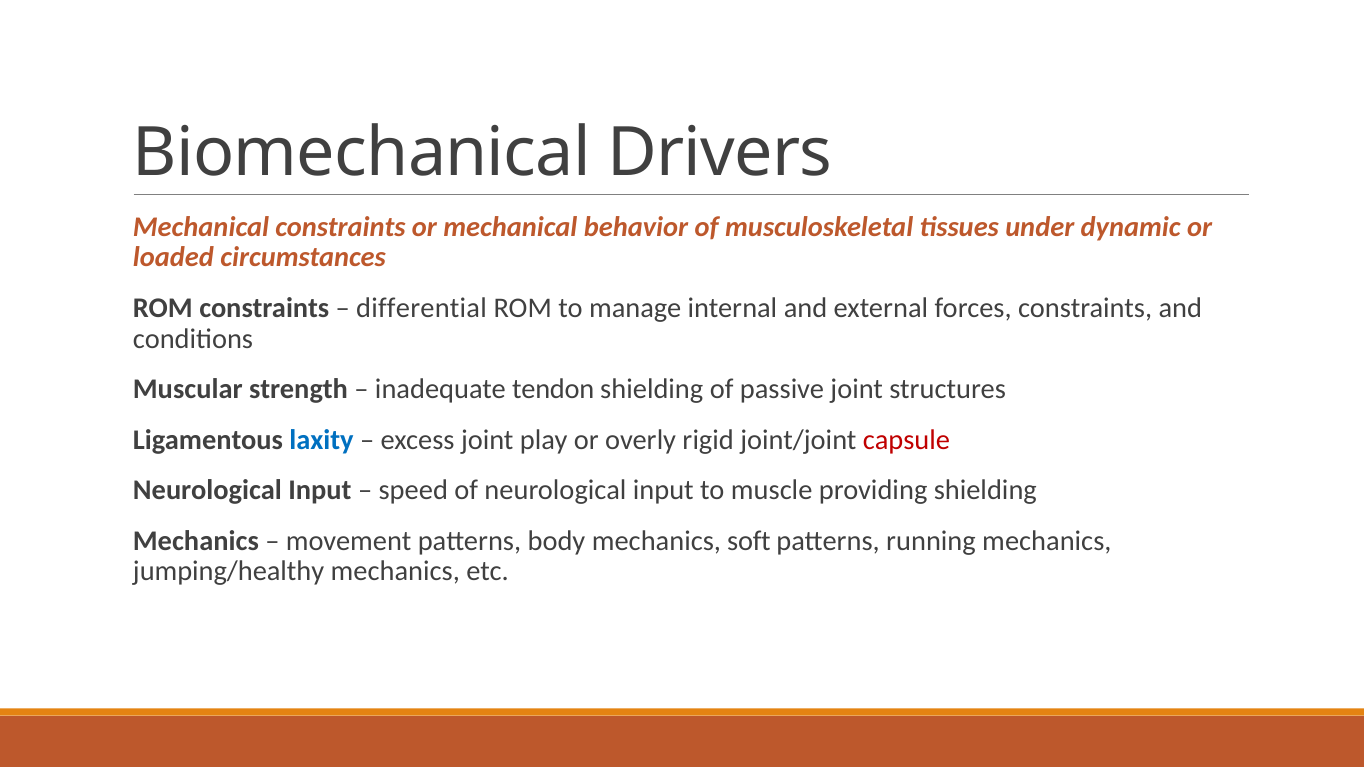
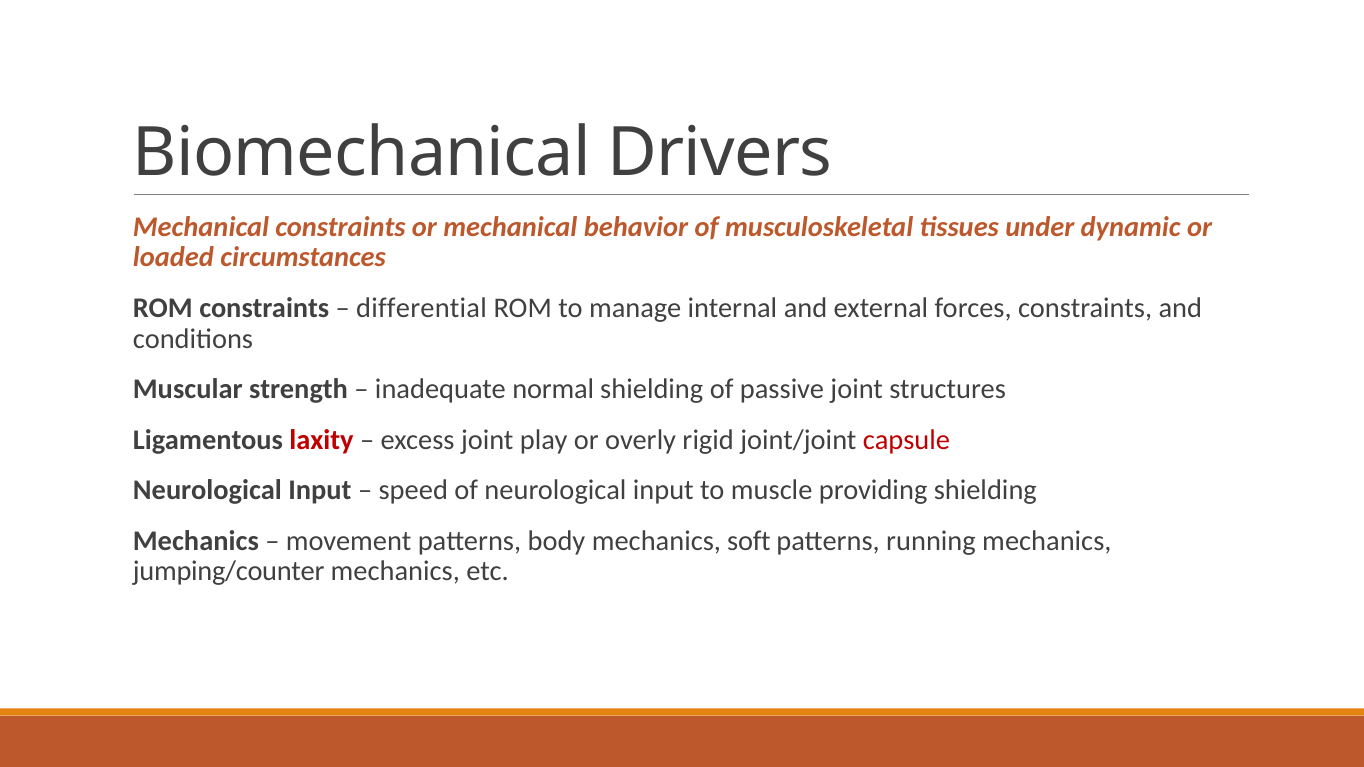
tendon: tendon -> normal
laxity colour: blue -> red
jumping/healthy: jumping/healthy -> jumping/counter
